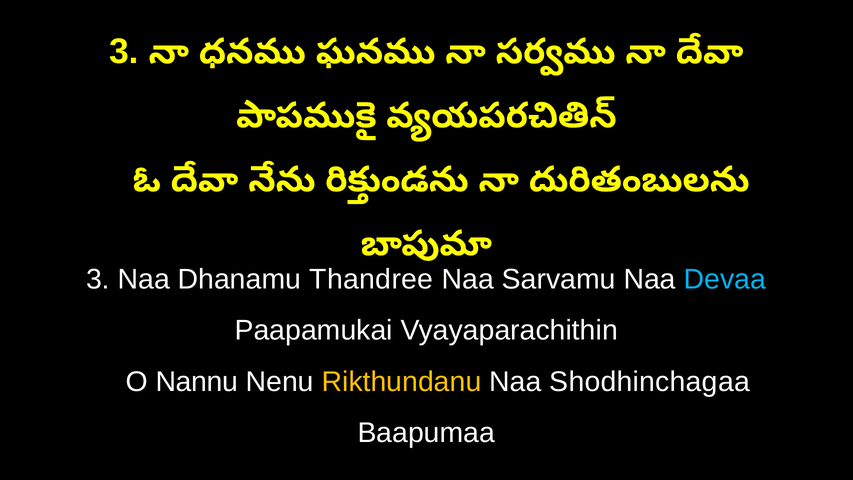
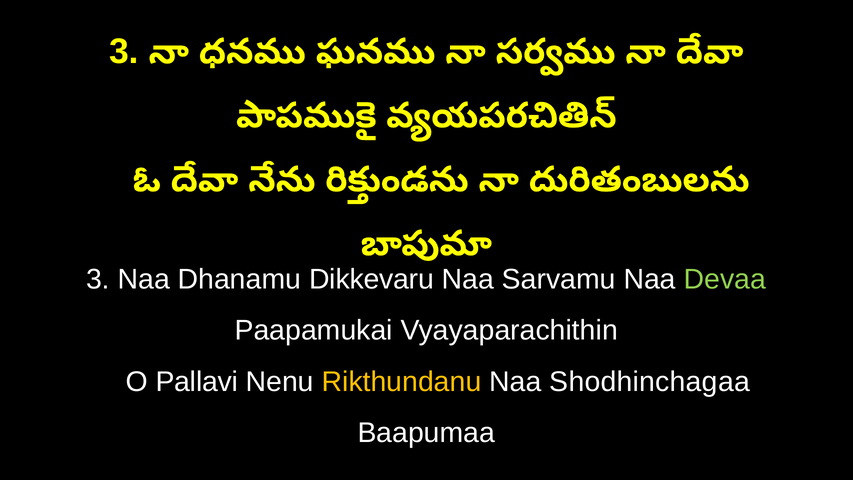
Thandree: Thandree -> Dikkevaru
Devaa colour: light blue -> light green
Nannu: Nannu -> Pallavi
